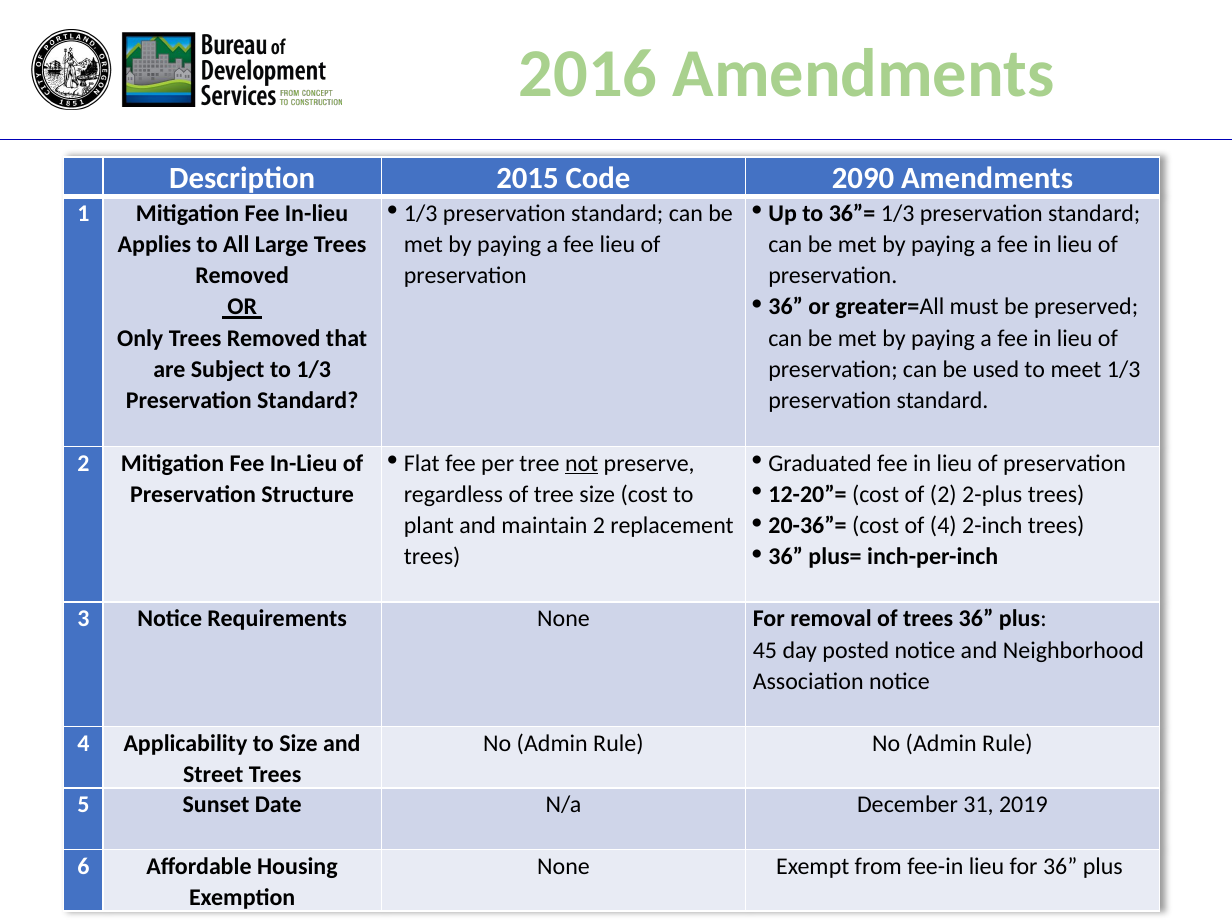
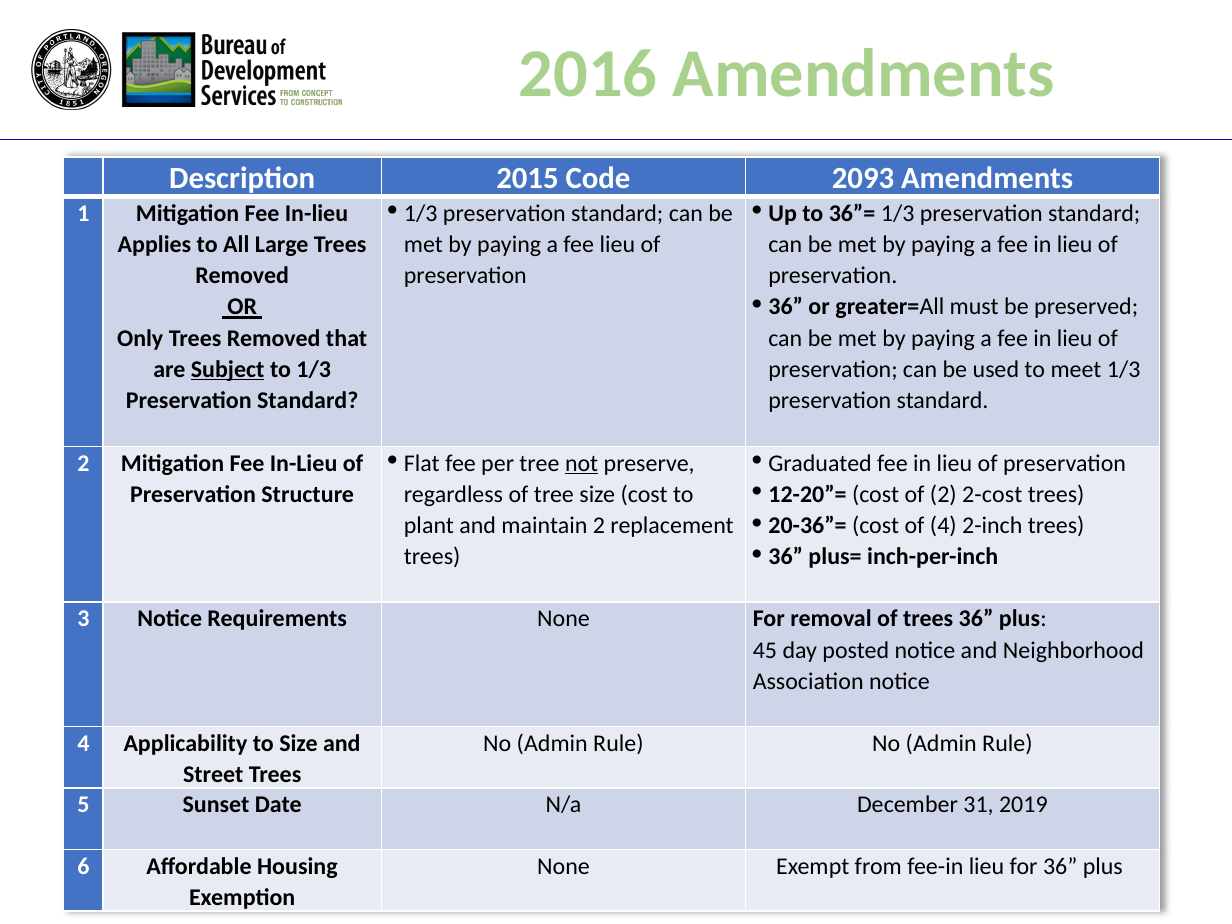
2090: 2090 -> 2093
Subject underline: none -> present
2-plus: 2-plus -> 2-cost
